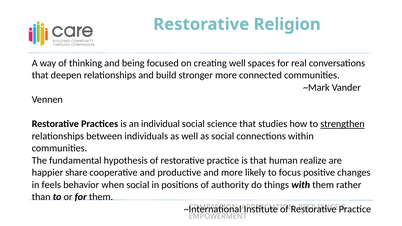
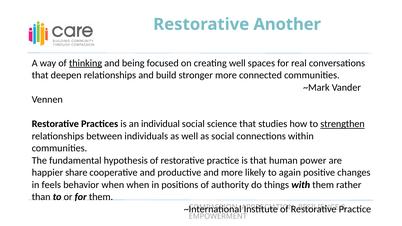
Religion: Religion -> Another
thinking underline: none -> present
realize: realize -> power
focus: focus -> again
when social: social -> when
